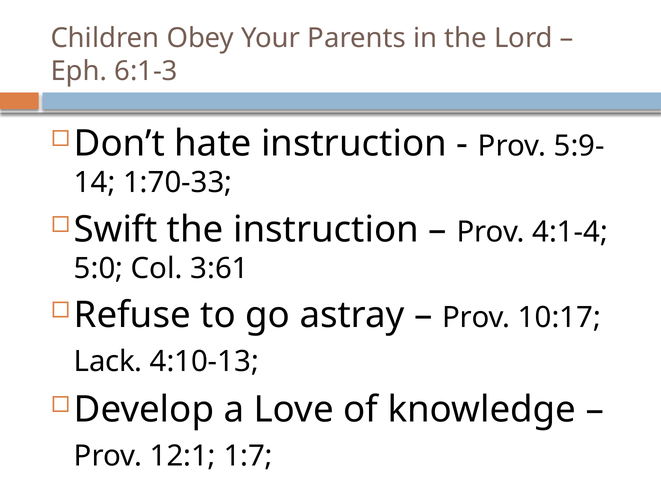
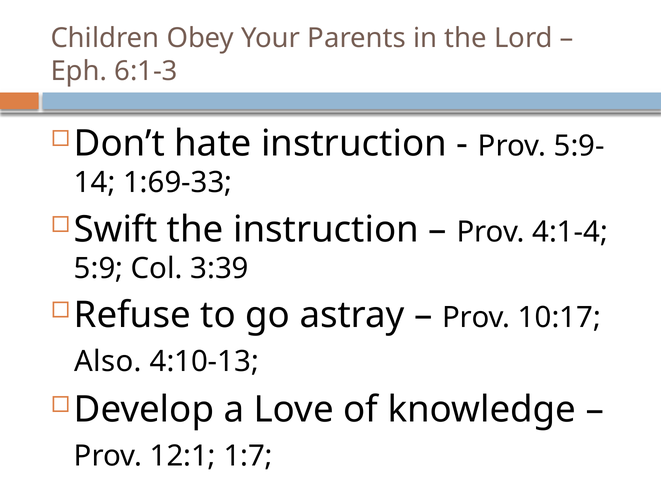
1:70-33: 1:70-33 -> 1:69-33
5:0: 5:0 -> 5:9
3:61: 3:61 -> 3:39
Lack: Lack -> Also
